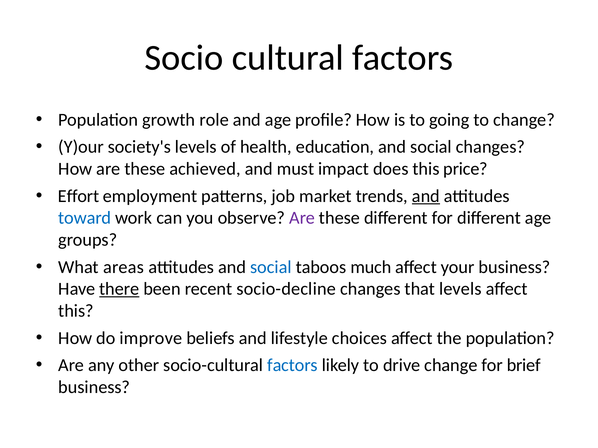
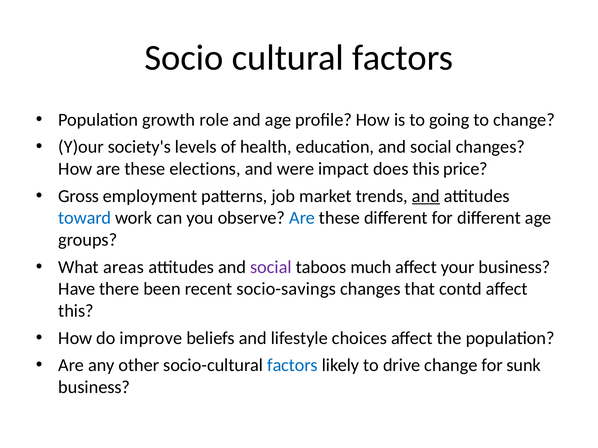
achieved: achieved -> elections
must: must -> were
Effort: Effort -> Gross
Are at (302, 218) colour: purple -> blue
social at (271, 267) colour: blue -> purple
there underline: present -> none
socio-decline: socio-decline -> socio-savings
that levels: levels -> contd
brief: brief -> sunk
